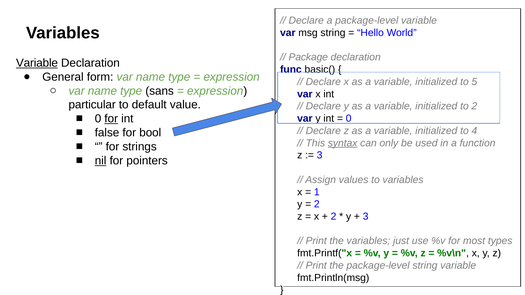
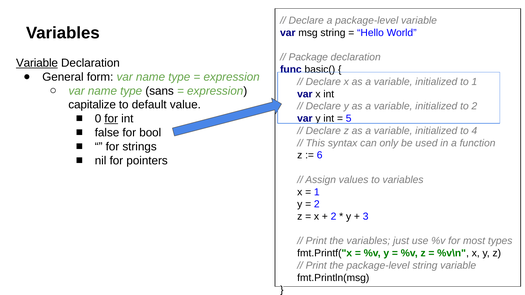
to 5: 5 -> 1
particular: particular -> capitalize
0 at (349, 119): 0 -> 5
syntax underline: present -> none
3 at (320, 155): 3 -> 6
nil underline: present -> none
